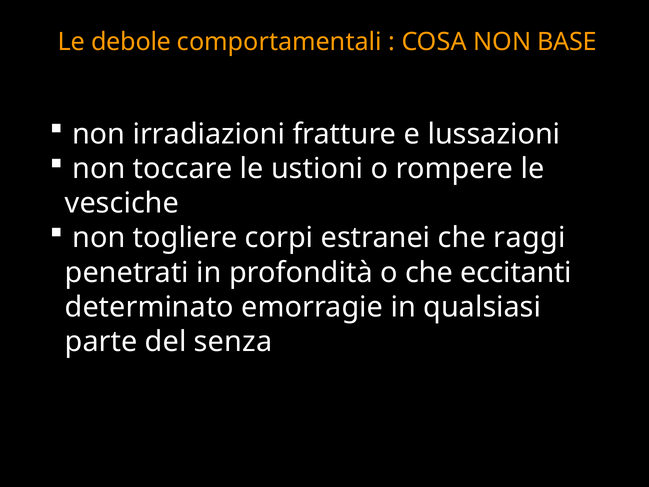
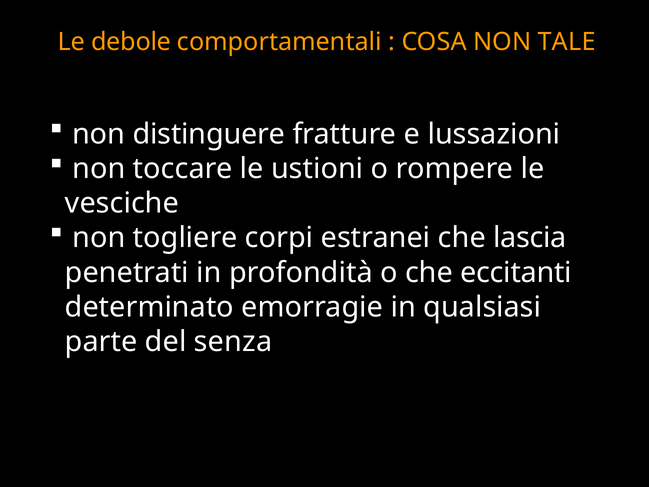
BASE: BASE -> TALE
irradiazioni: irradiazioni -> distinguere
raggi: raggi -> lascia
